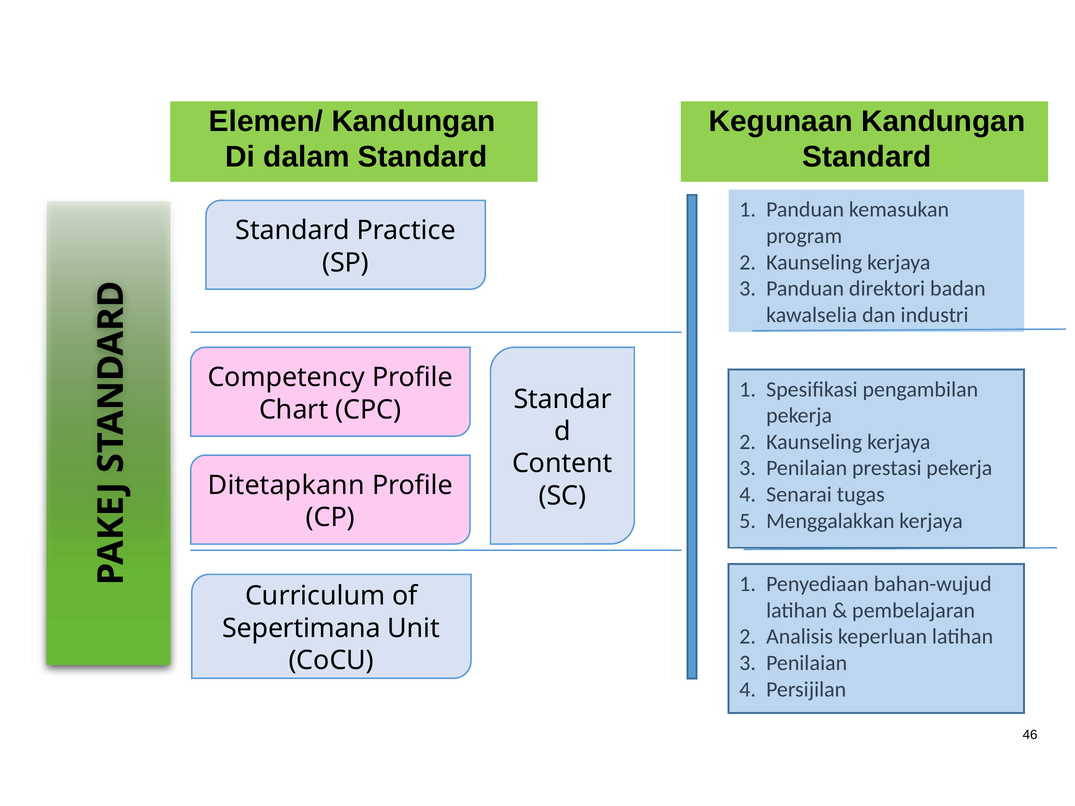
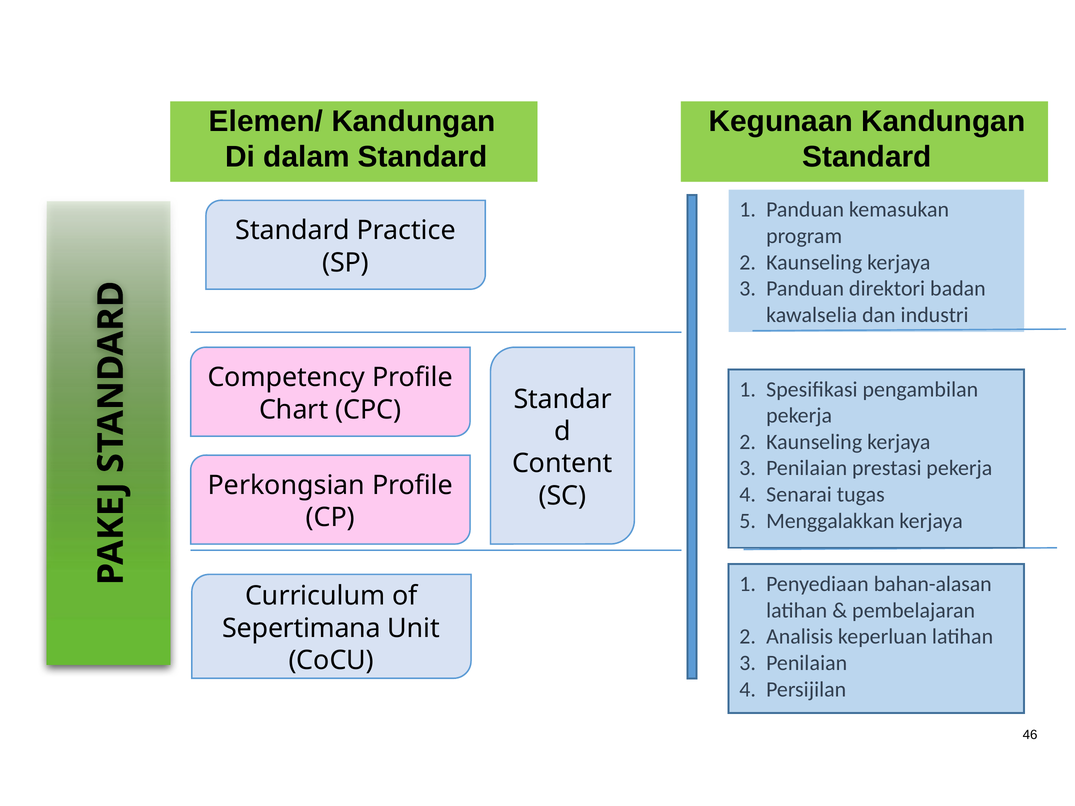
Ditetapkann: Ditetapkann -> Perkongsian
bahan-wujud: bahan-wujud -> bahan-alasan
